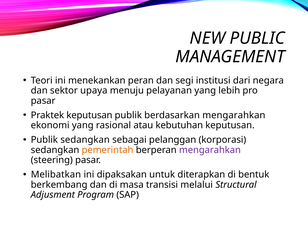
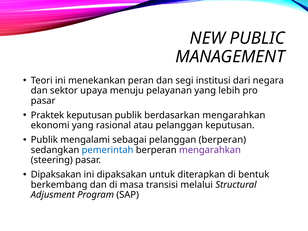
atau kebutuhan: kebutuhan -> pelanggan
Publik sedangkan: sedangkan -> mengalami
pelanggan korporasi: korporasi -> berperan
pemerintah colour: orange -> blue
Melibatkan at (56, 175): Melibatkan -> Dipaksakan
